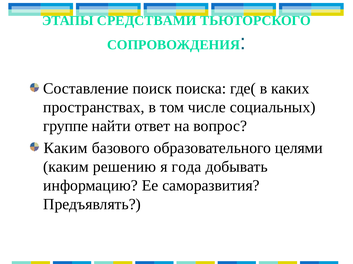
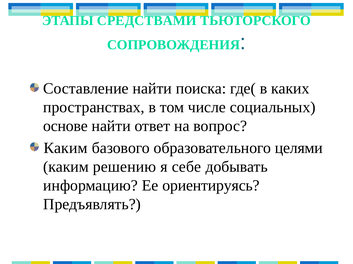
Составление поиск: поиск -> найти
группе: группе -> основе
года: года -> себе
саморазвития: саморазвития -> ориентируясь
